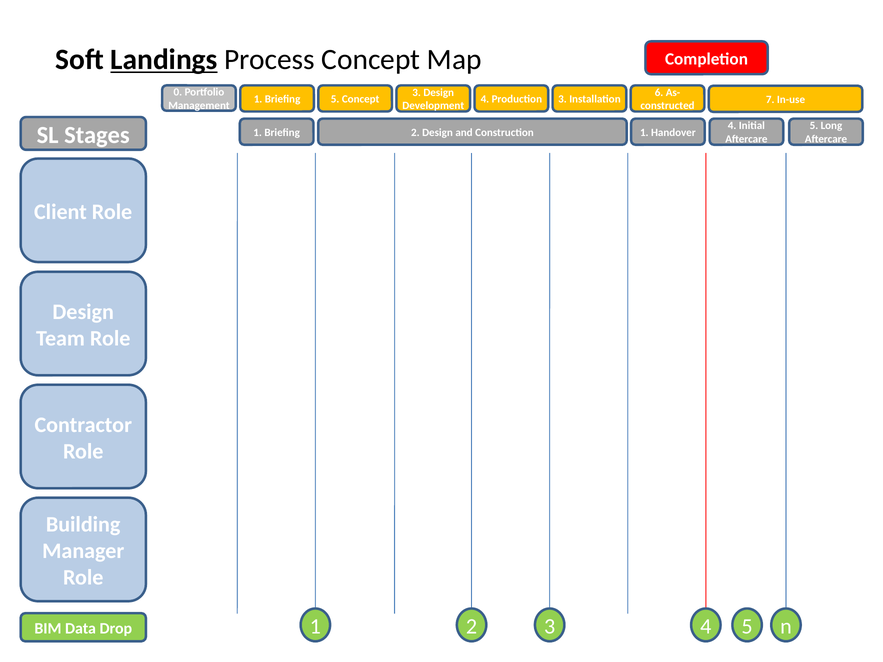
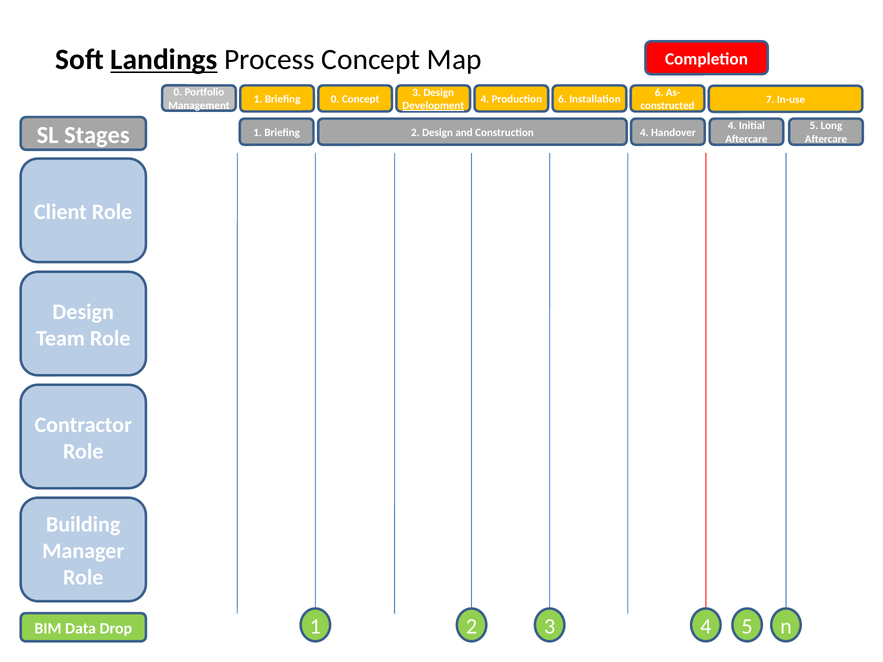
Briefing 5: 5 -> 0
Production 3: 3 -> 6
Development underline: none -> present
Construction 1: 1 -> 4
